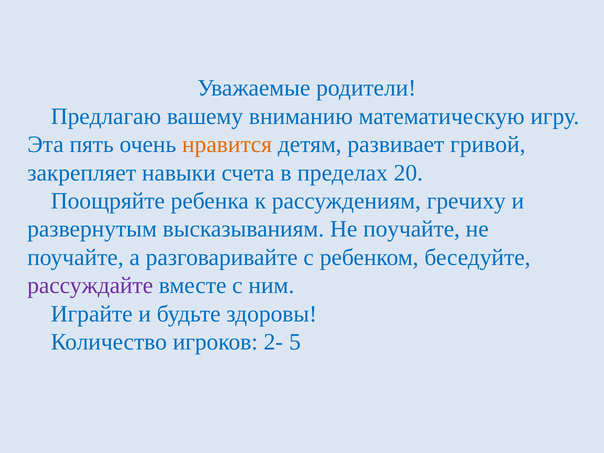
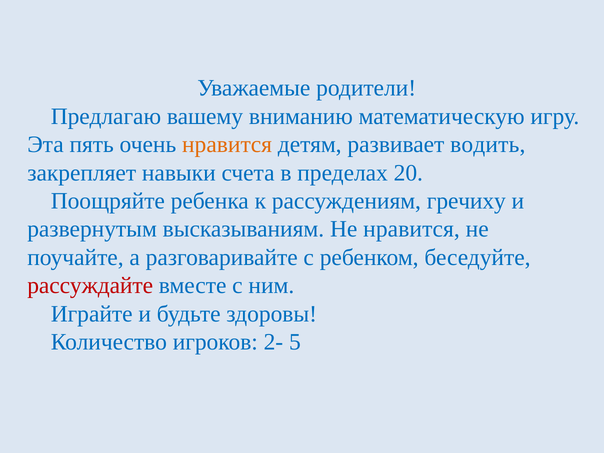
гривой: гривой -> водить
высказываниям Не поучайте: поучайте -> нравится
рассуждайте colour: purple -> red
